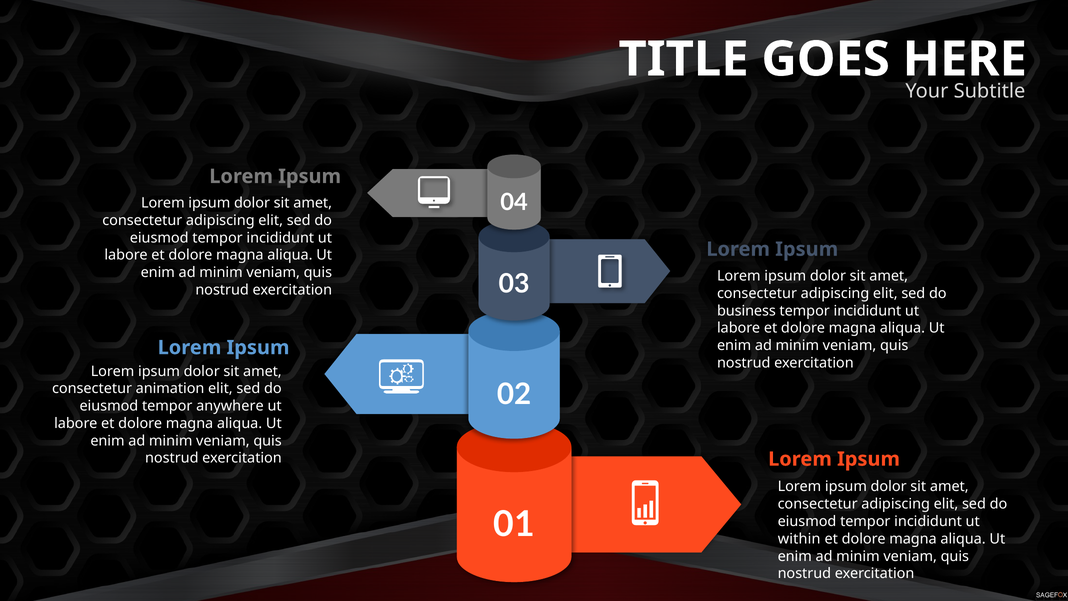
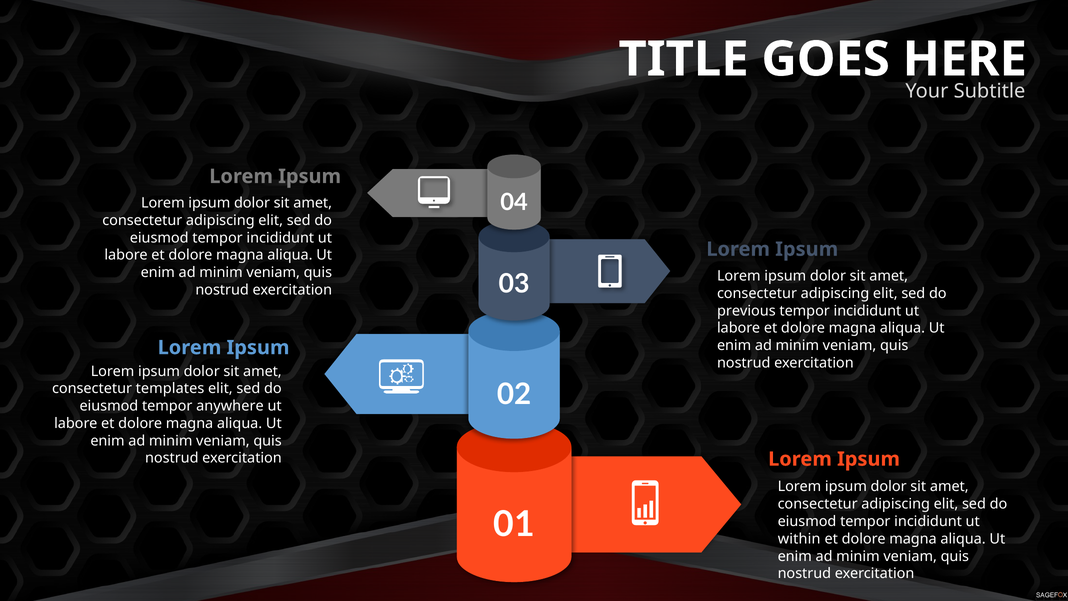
business: business -> previous
animation: animation -> templates
